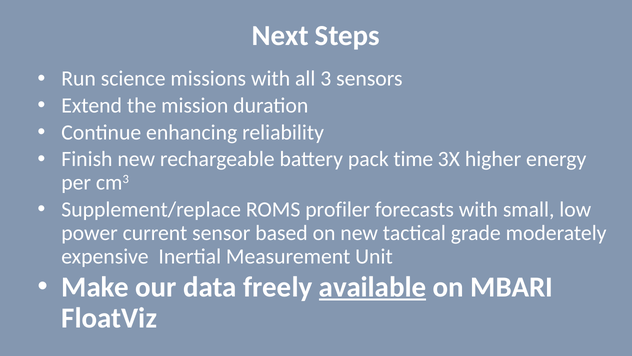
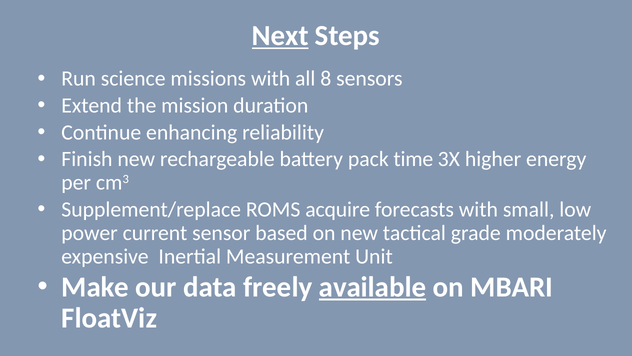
Next underline: none -> present
3: 3 -> 8
profiler: profiler -> acquire
